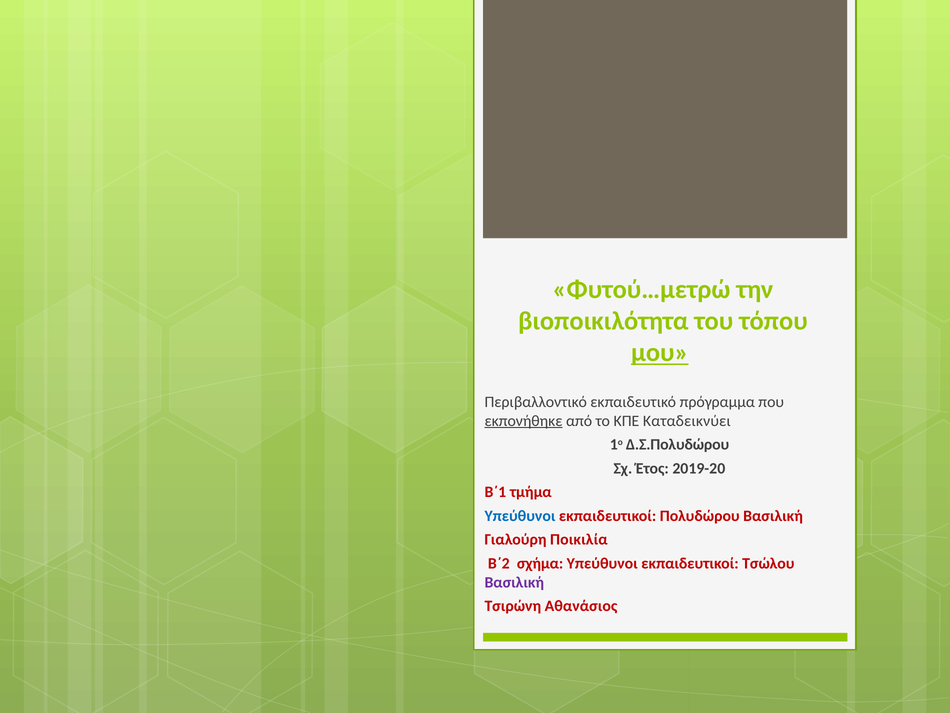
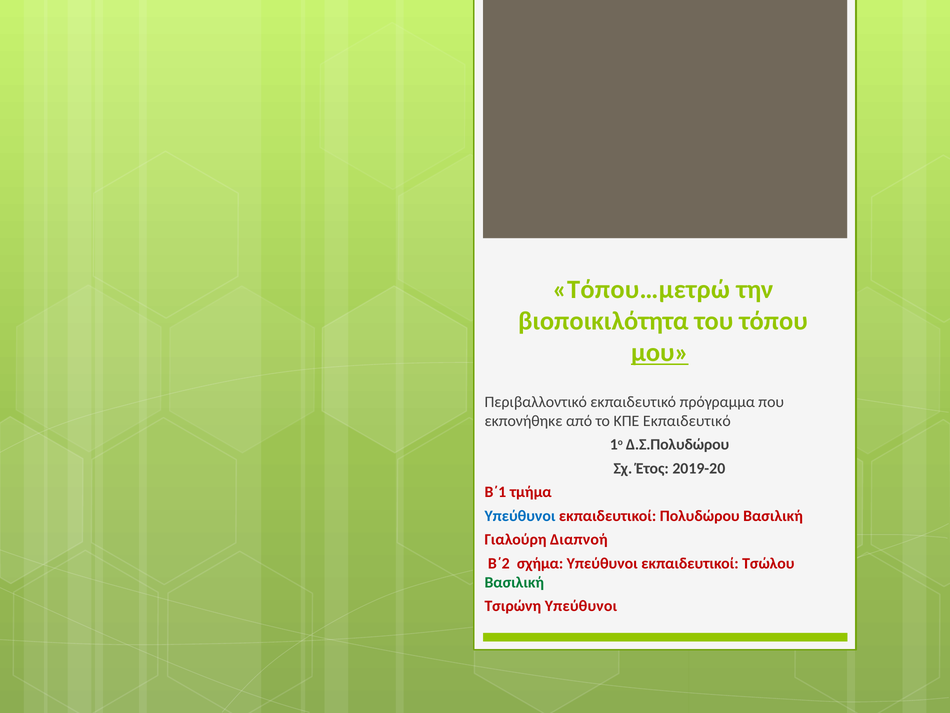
Φυτού…μετρώ: Φυτού…μετρώ -> Τόπου…μετρώ
εκπονήθηκε underline: present -> none
ΚΠΕ Καταδεικνύει: Καταδεικνύει -> Εκπαιδευτικό
Ποικιλία: Ποικιλία -> Διαπνοή
Βασιλική at (514, 582) colour: purple -> green
Τσιρώνη Αθανάσιος: Αθανάσιος -> Υπεύθυνοι
